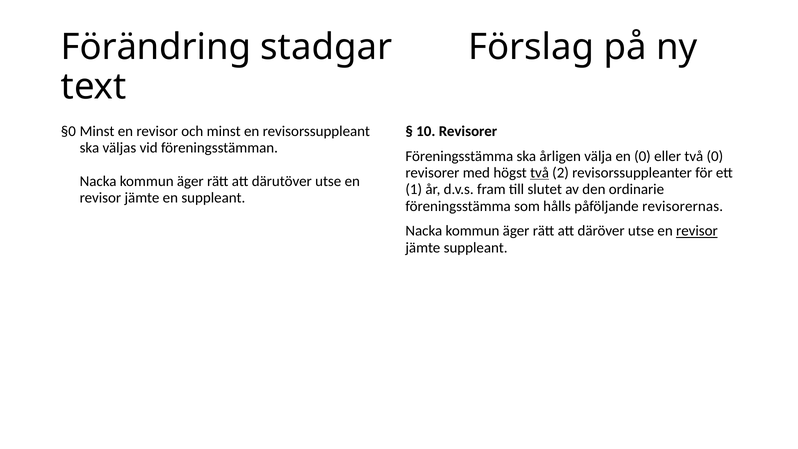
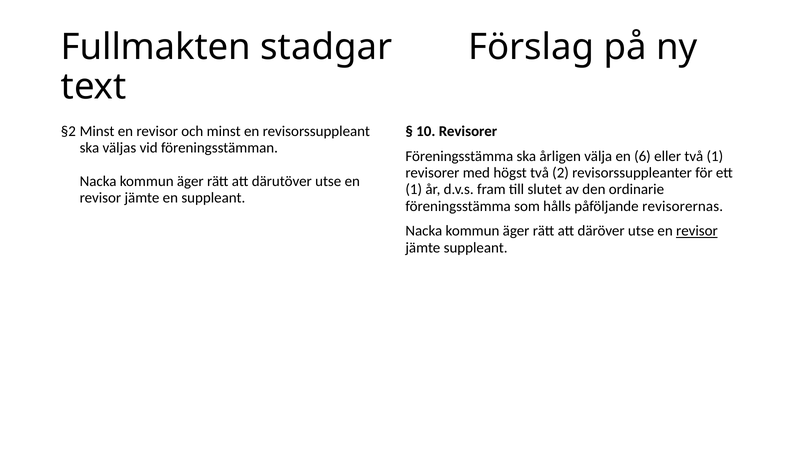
Förändring: Förändring -> Fullmakten
§0: §0 -> §2
en 0: 0 -> 6
två 0: 0 -> 1
två at (540, 173) underline: present -> none
